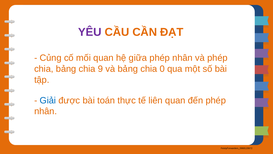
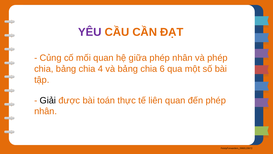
9: 9 -> 4
0: 0 -> 6
Giải colour: blue -> black
